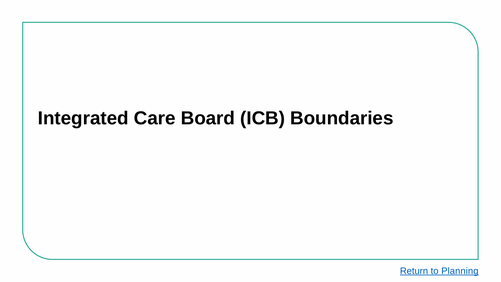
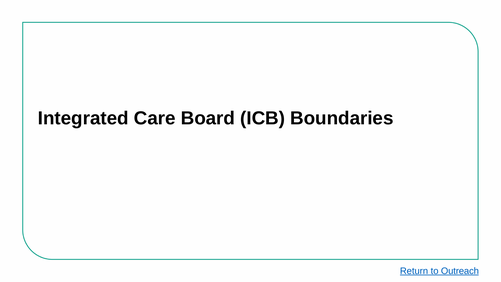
Planning: Planning -> Outreach
